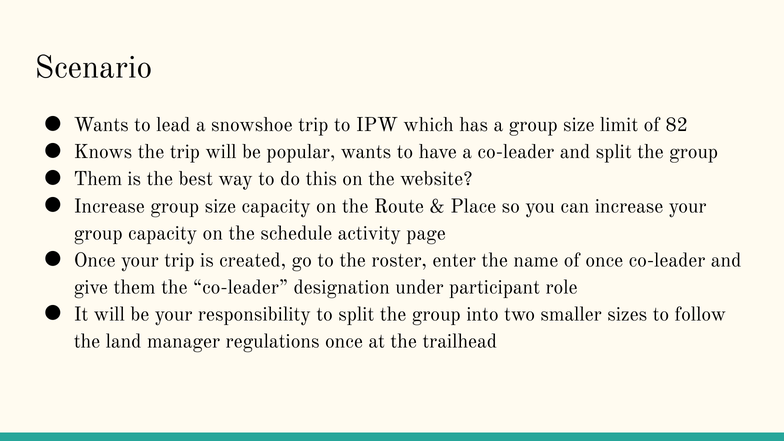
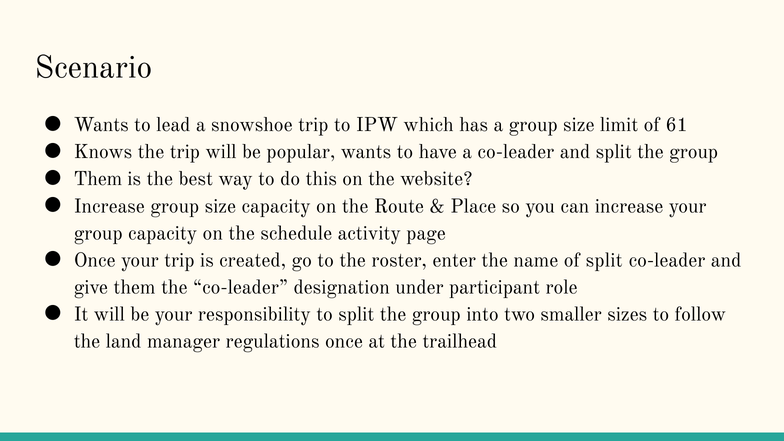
82: 82 -> 61
of once: once -> split
